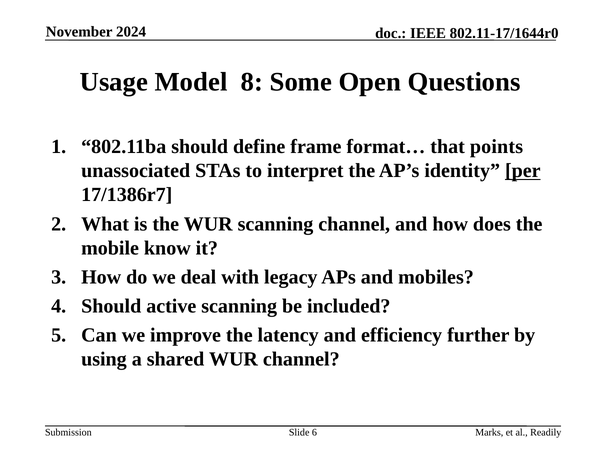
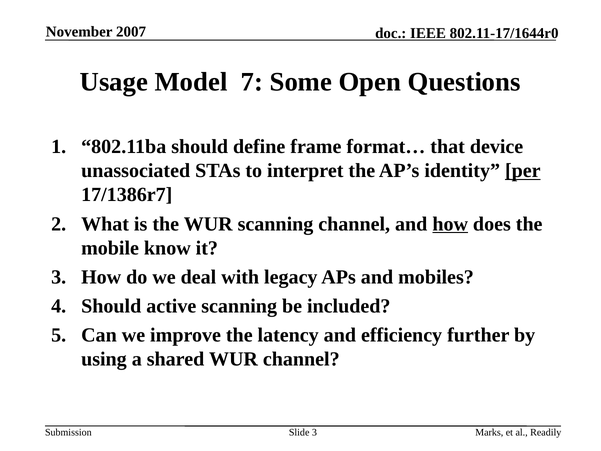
2024: 2024 -> 2007
8: 8 -> 7
points: points -> device
how at (450, 224) underline: none -> present
6 at (314, 432): 6 -> 3
